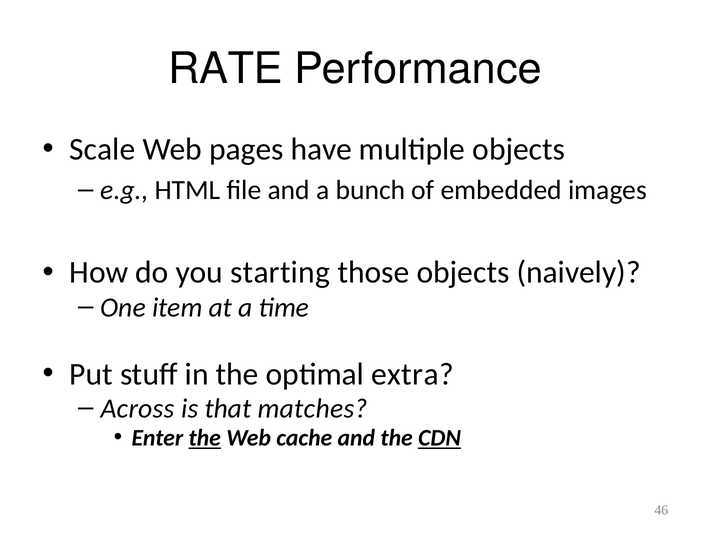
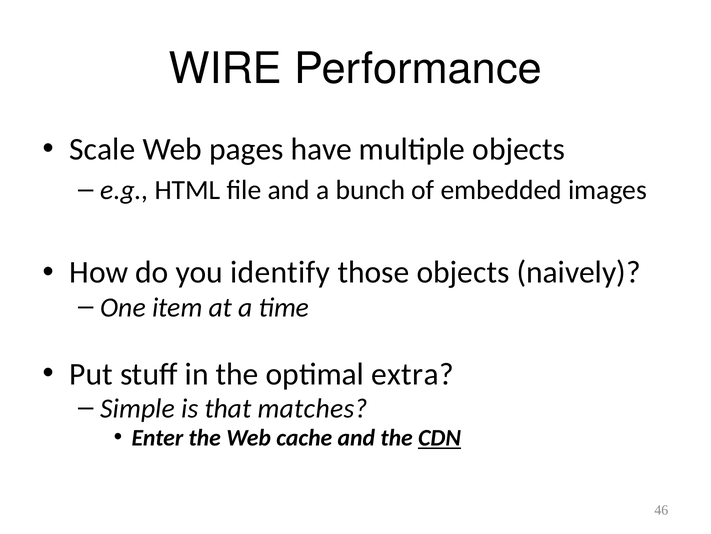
RATE: RATE -> WIRE
starting: starting -> identify
Across: Across -> Simple
the at (205, 437) underline: present -> none
